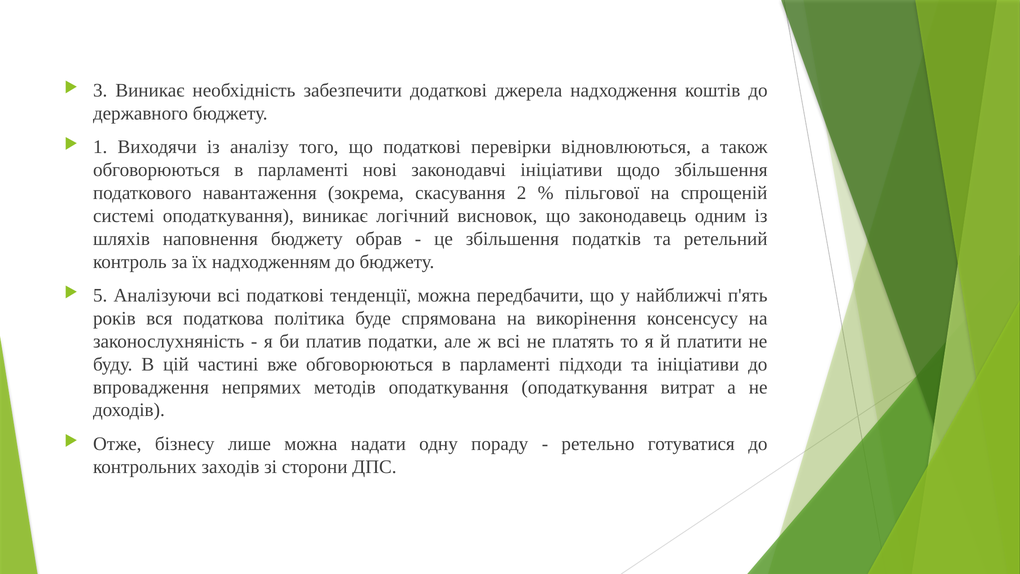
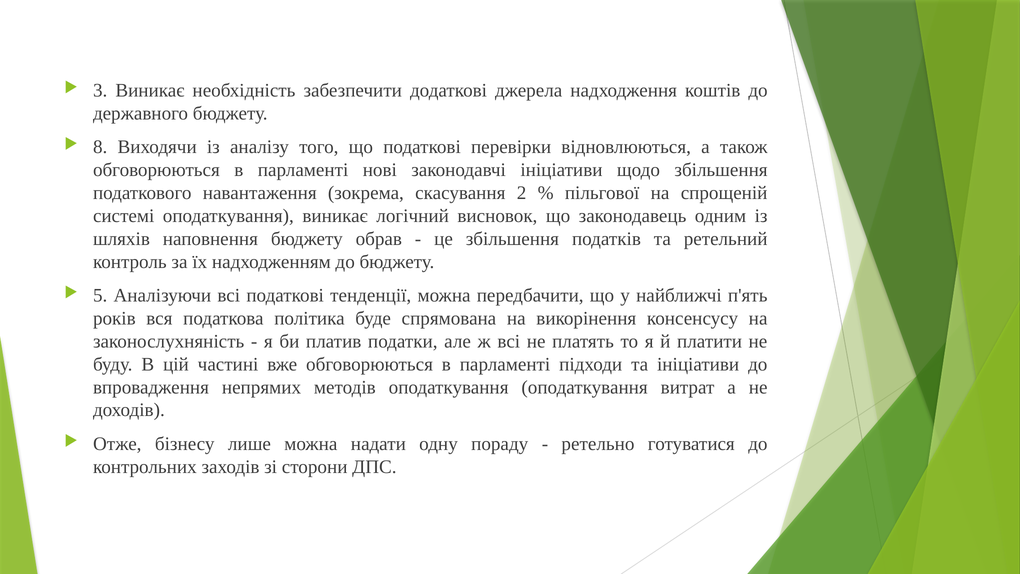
1: 1 -> 8
